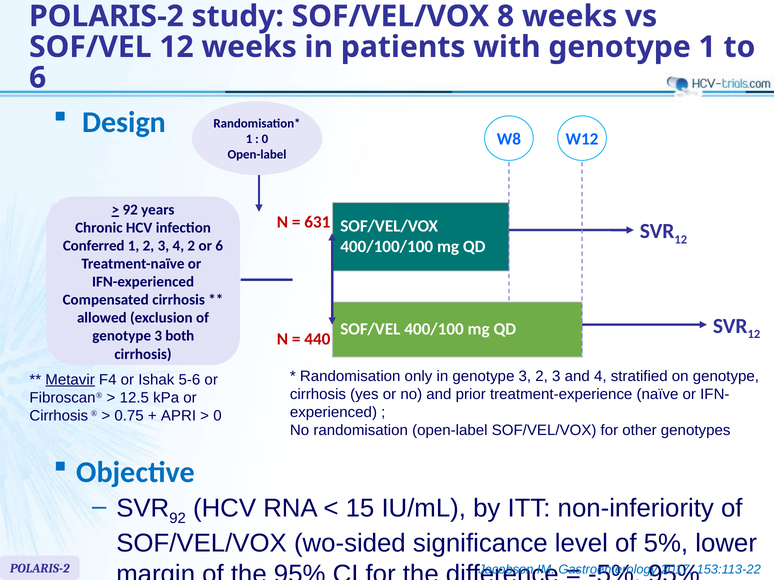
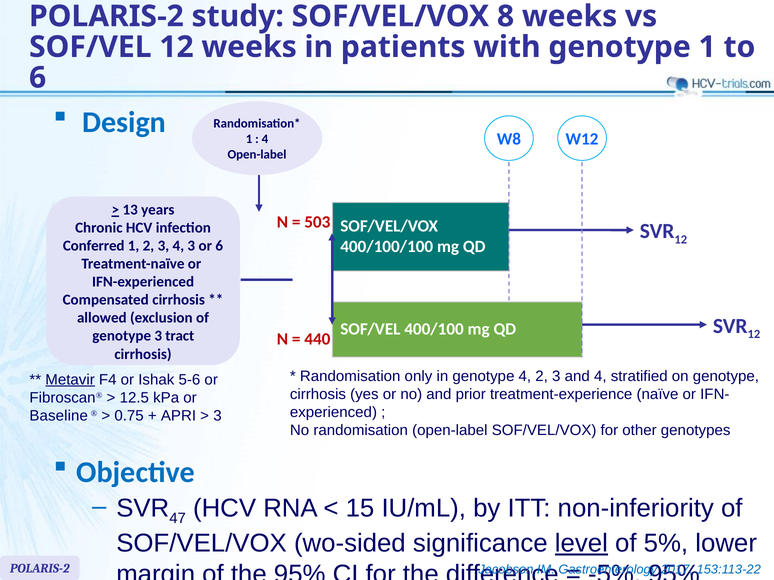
0 at (265, 139): 0 -> 4
92 at (130, 210): 92 -> 13
631: 631 -> 503
4 2: 2 -> 3
both: both -> tract
in genotype 3: 3 -> 4
Cirrhosis at (59, 416): Cirrhosis -> Baseline
0 at (217, 416): 0 -> 3
92 at (178, 519): 92 -> 47
level underline: none -> present
